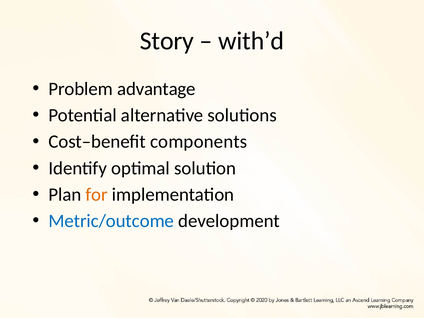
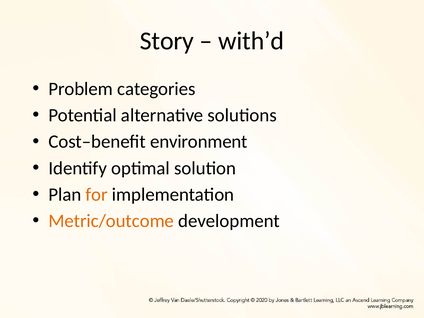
advantage: advantage -> categories
components: components -> environment
Metric/outcome colour: blue -> orange
